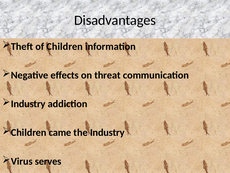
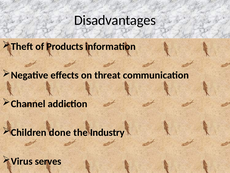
of Children: Children -> Products
Industry at (28, 104): Industry -> Channel
came: came -> done
